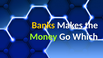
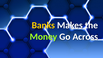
Which: Which -> Across
